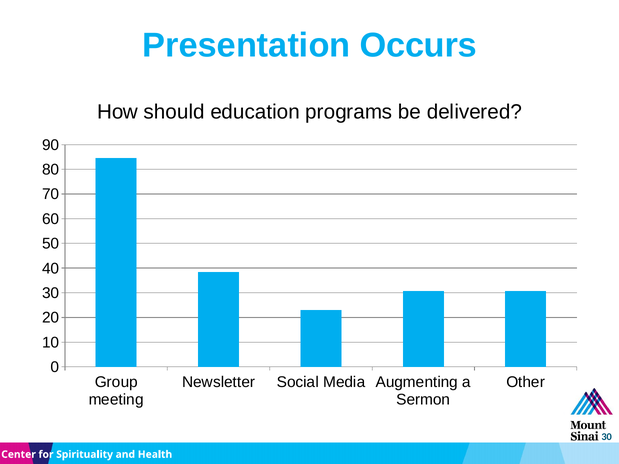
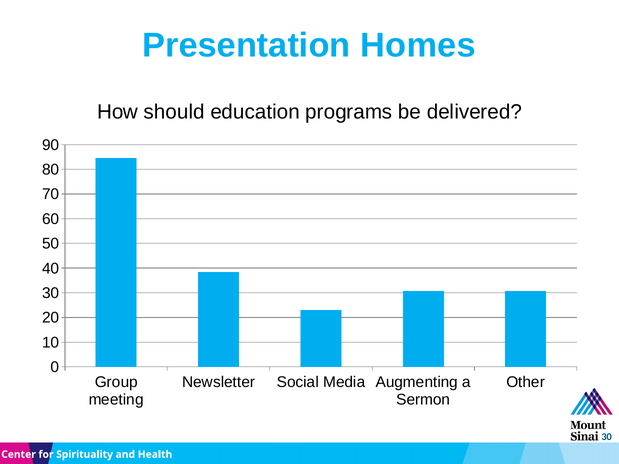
Occurs: Occurs -> Homes
